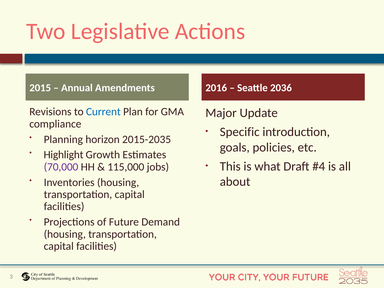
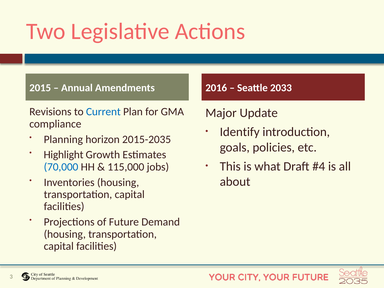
2036: 2036 -> 2033
Specific: Specific -> Identify
70,000 colour: purple -> blue
